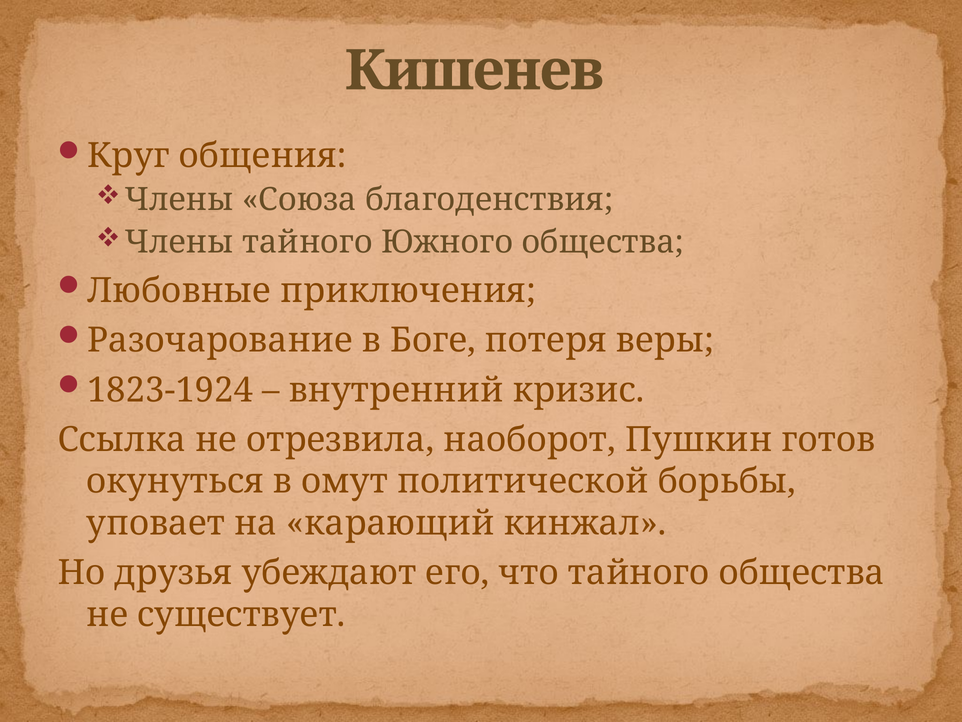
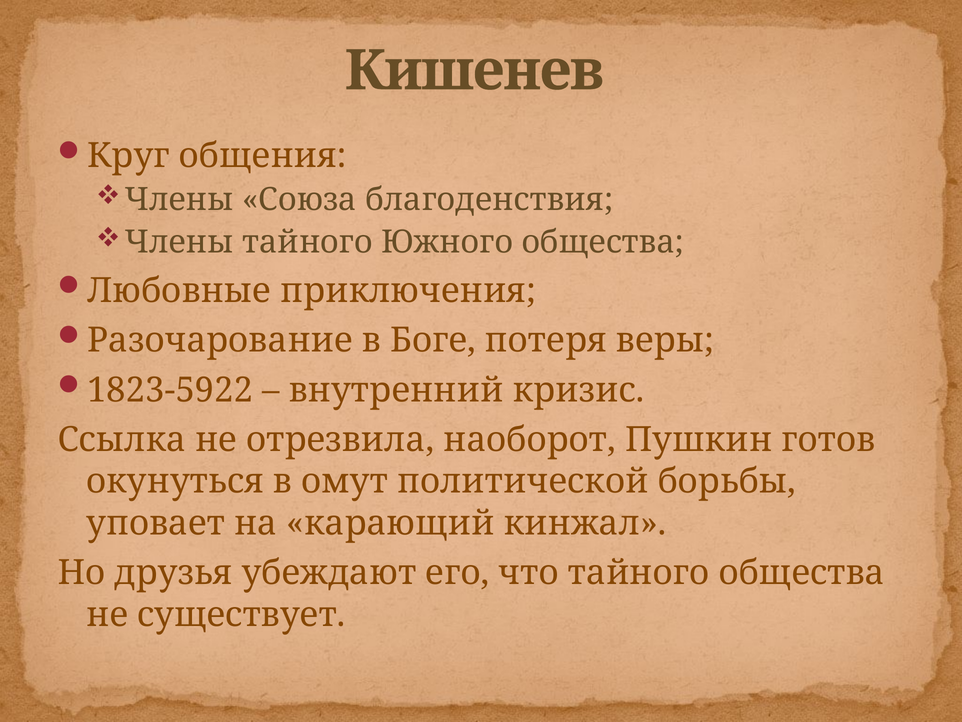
1823-1924: 1823-1924 -> 1823-5922
